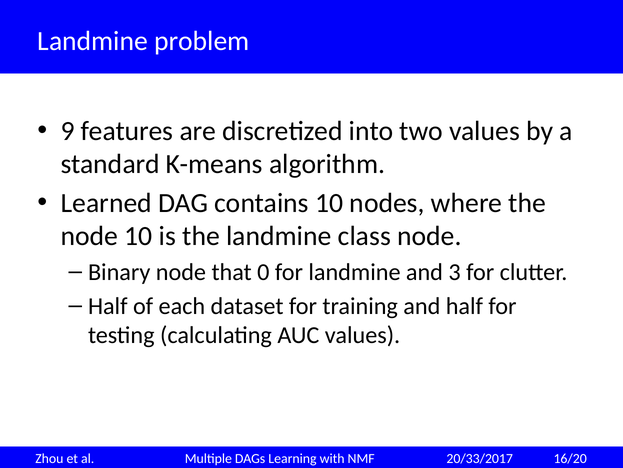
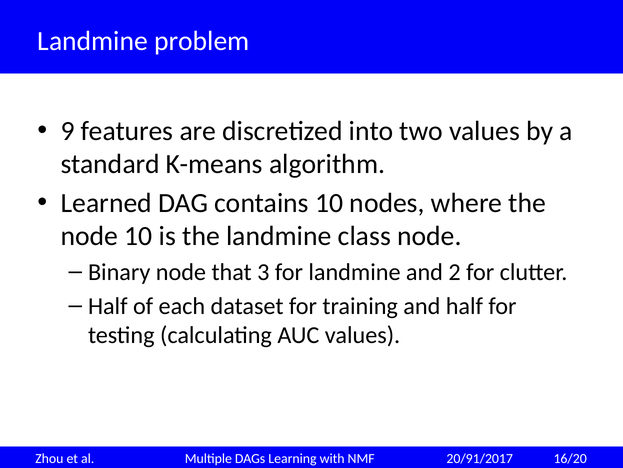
0: 0 -> 3
3: 3 -> 2
20/33/2017: 20/33/2017 -> 20/91/2017
